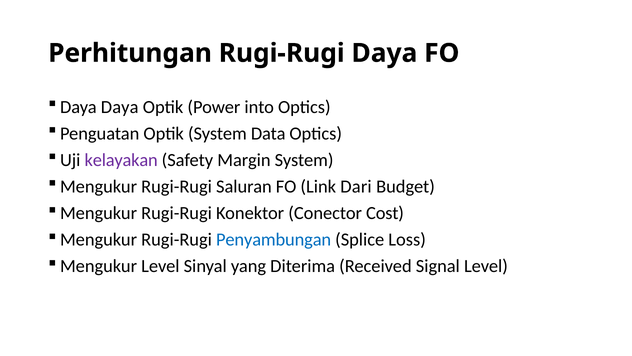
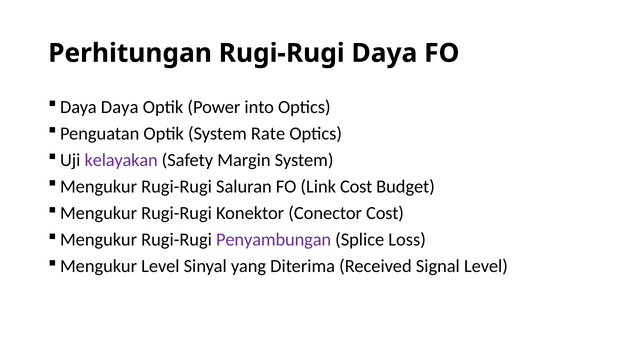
Data: Data -> Rate
Link Dari: Dari -> Cost
Penyambungan colour: blue -> purple
